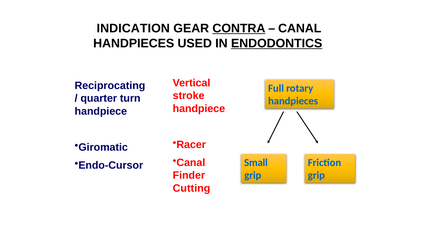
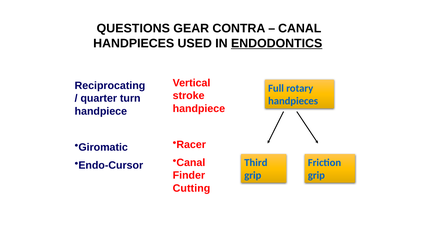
INDICATION: INDICATION -> QUESTIONS
CONTRA underline: present -> none
Small: Small -> Third
